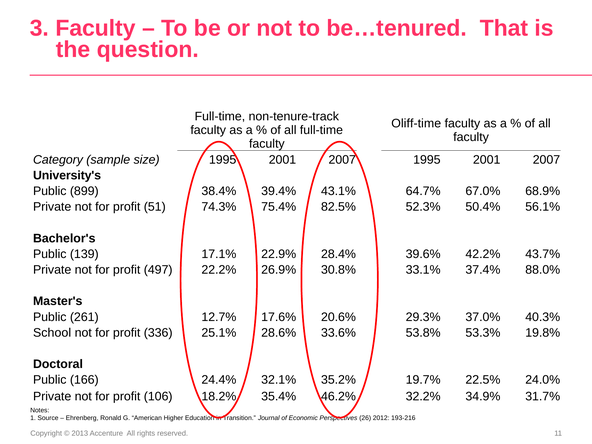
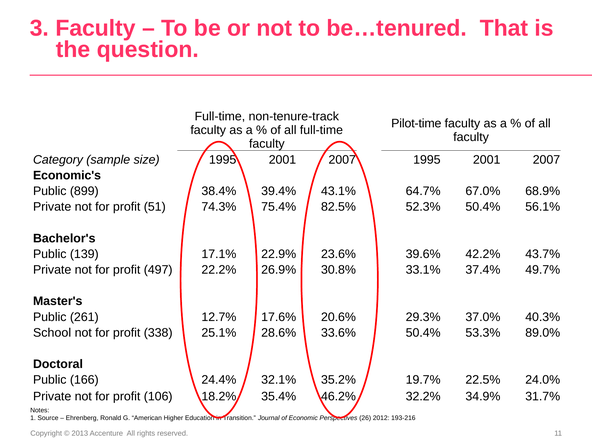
Oliff-time: Oliff-time -> Pilot-time
University's: University's -> Economic's
28.4%: 28.4% -> 23.6%
88.0%: 88.0% -> 49.7%
336: 336 -> 338
33.6% 53.8%: 53.8% -> 50.4%
19.8%: 19.8% -> 89.0%
